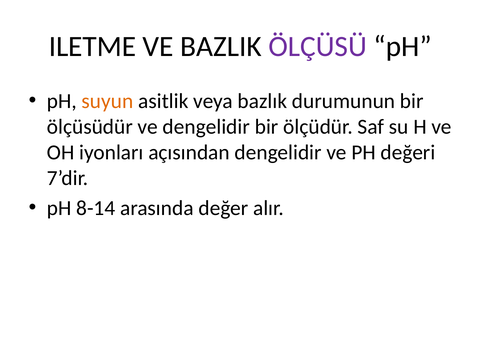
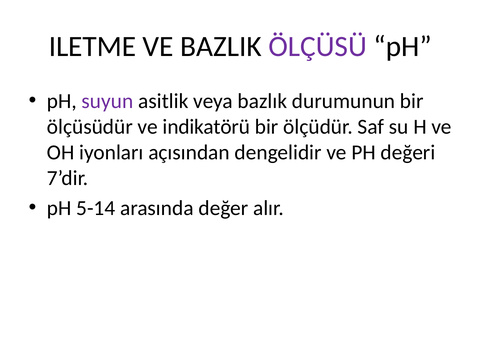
suyun colour: orange -> purple
ve dengelidir: dengelidir -> indikatörü
8-14: 8-14 -> 5-14
